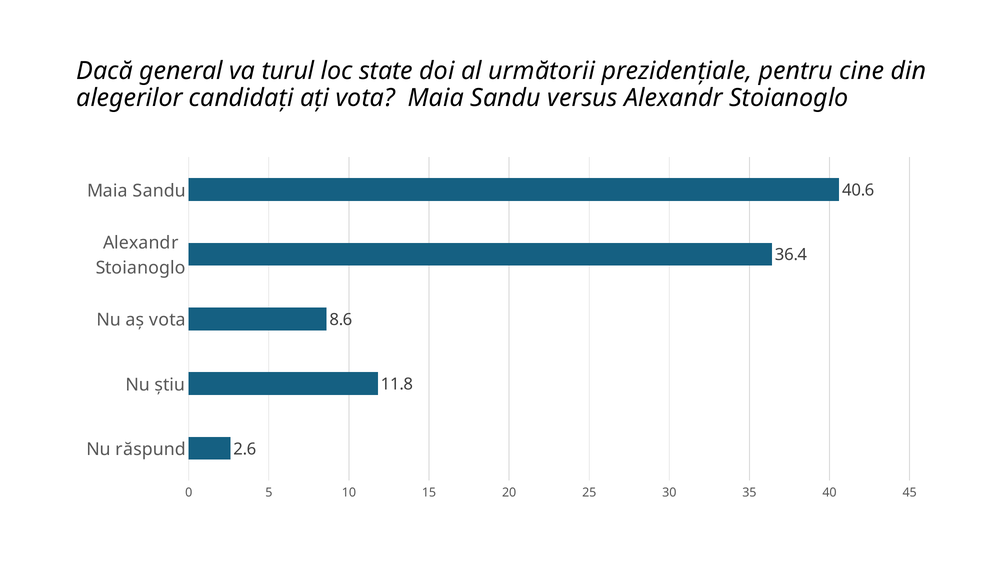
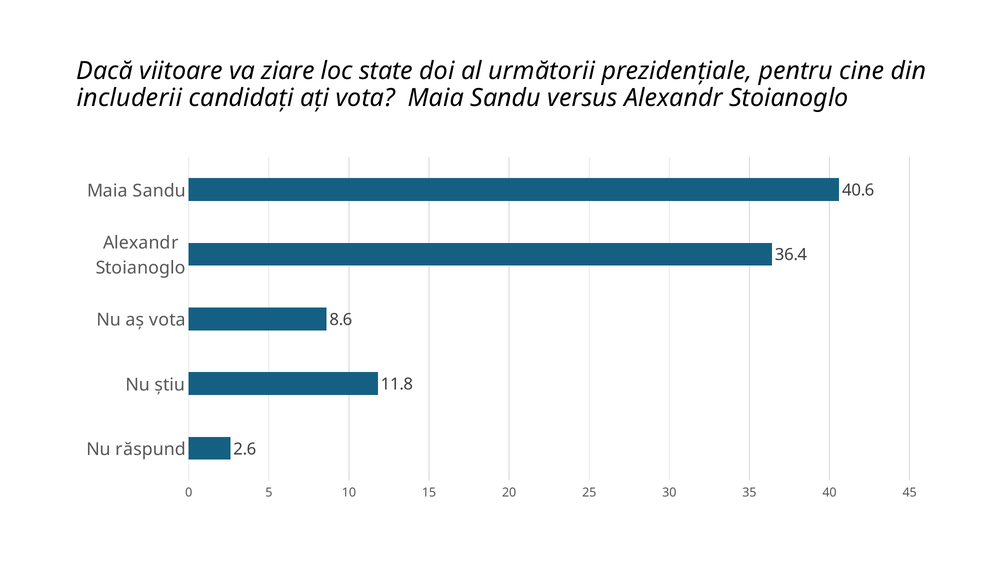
general: general -> viitoare
turul: turul -> ziare
alegerilor: alegerilor -> includerii
